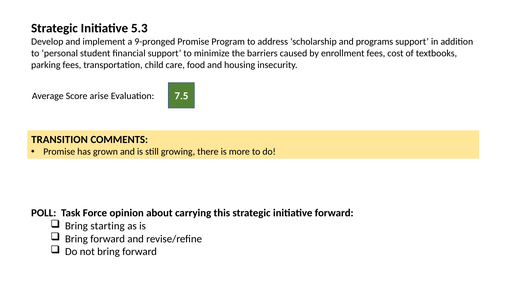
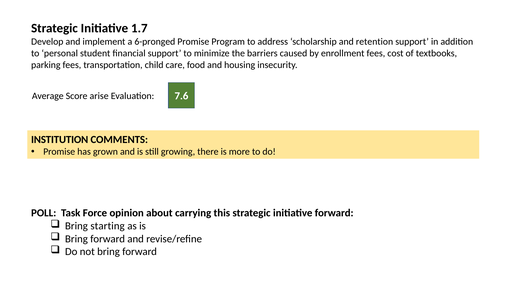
5.3: 5.3 -> 1.7
9-pronged: 9-pronged -> 6-pronged
programs: programs -> retention
7.5: 7.5 -> 7.6
TRANSITION: TRANSITION -> INSTITUTION
